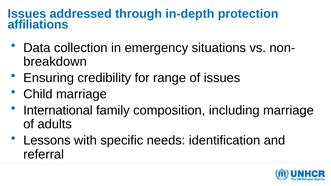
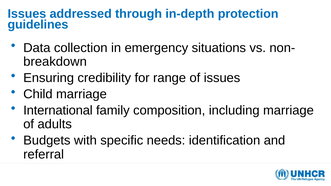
affiliations: affiliations -> guidelines
Lessons: Lessons -> Budgets
